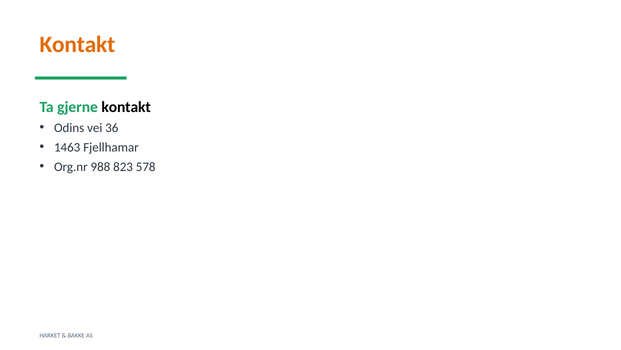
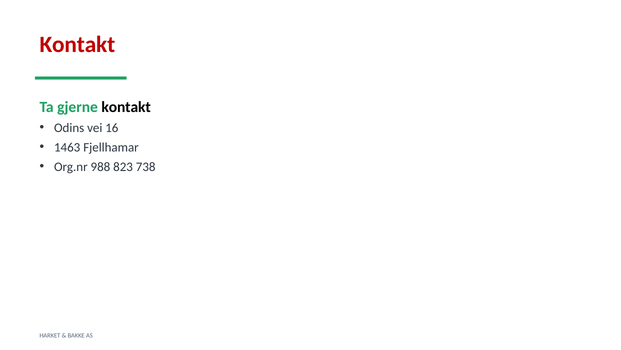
Kontakt at (77, 44) colour: orange -> red
36: 36 -> 16
578: 578 -> 738
